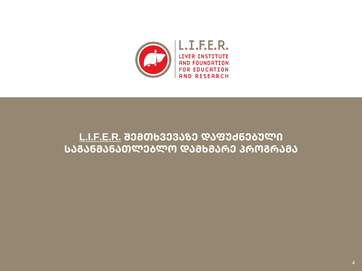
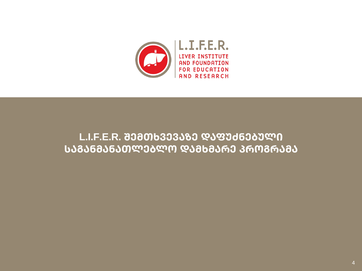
L.I.F.E.R underline: present -> none
